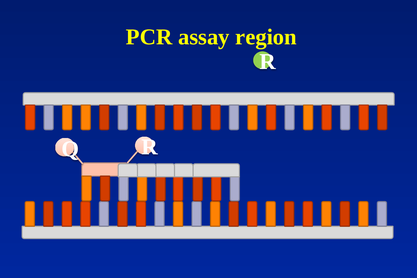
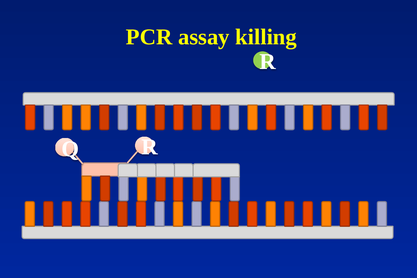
region: region -> killing
